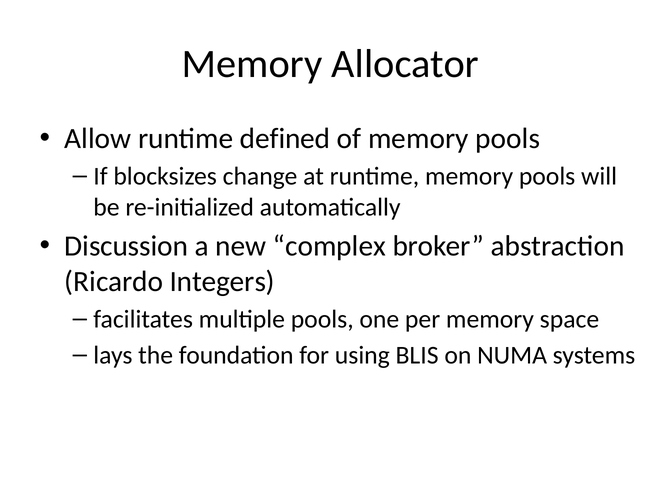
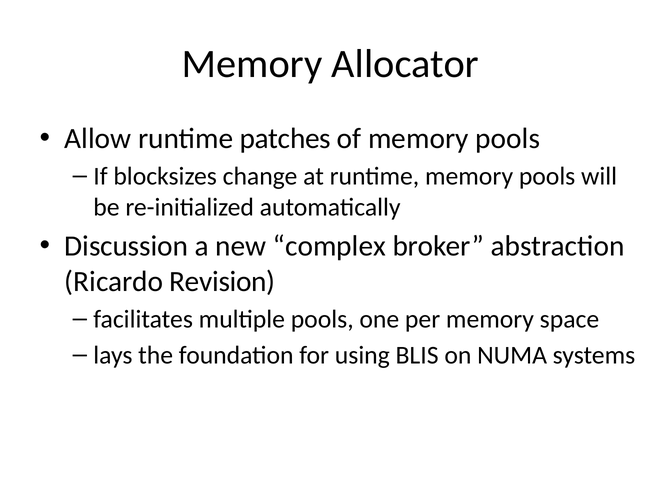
defined: defined -> patches
Integers: Integers -> Revision
